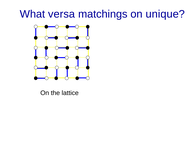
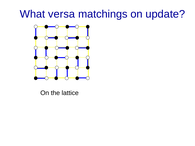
unique: unique -> update
